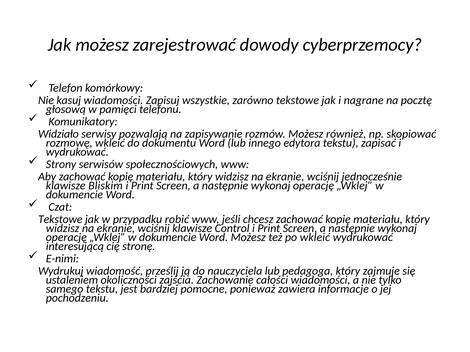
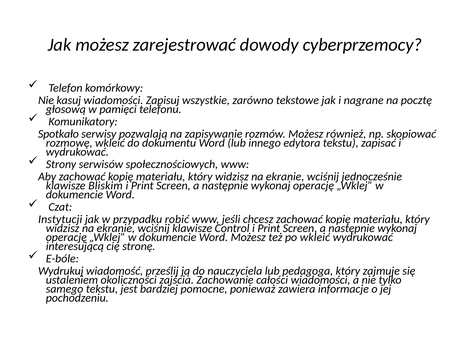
Widziało: Widziało -> Spotkało
Tekstowe at (60, 220): Tekstowe -> Instytucji
E-nimi: E-nimi -> E-bóle
